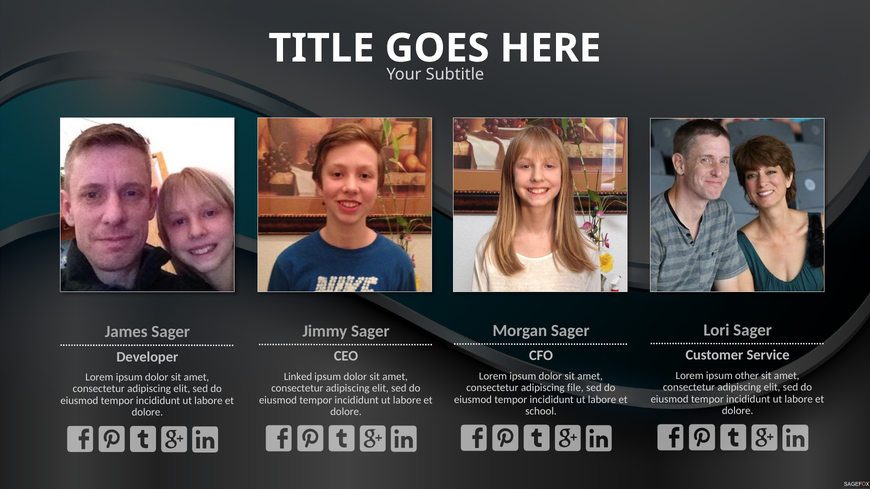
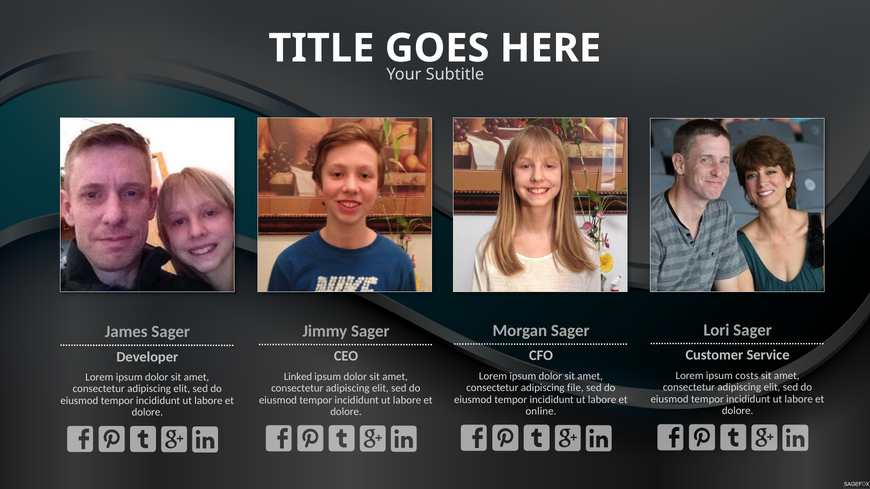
other: other -> costs
school: school -> online
